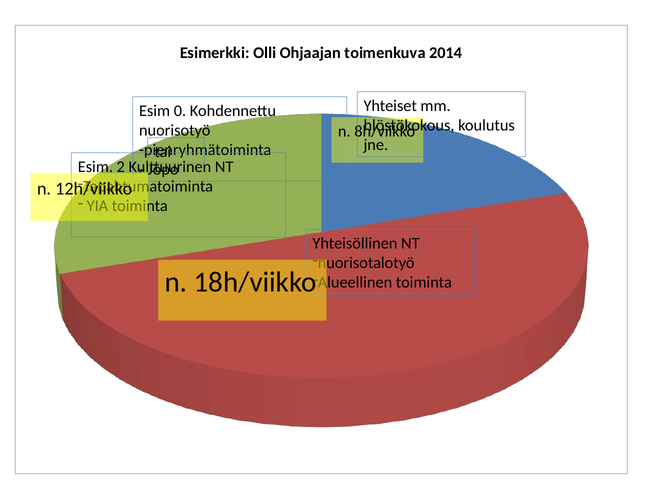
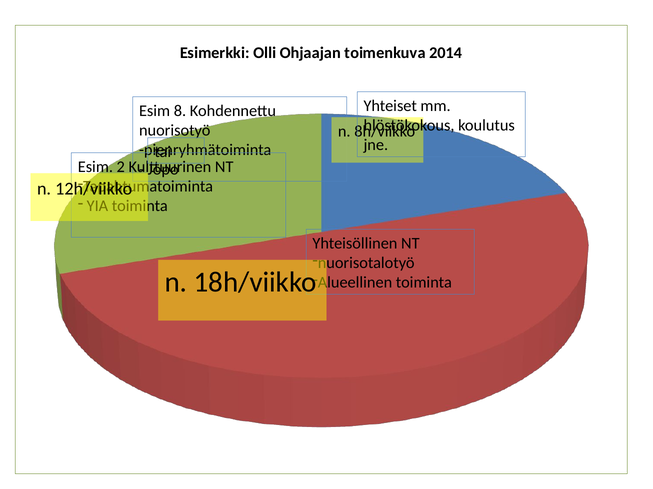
0: 0 -> 8
